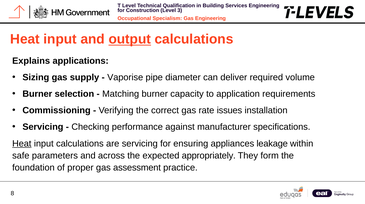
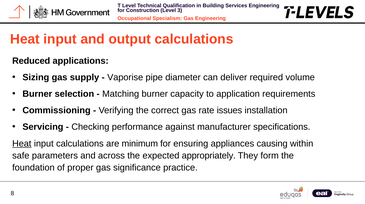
output underline: present -> none
Explains: Explains -> Reduced
are servicing: servicing -> minimum
leakage: leakage -> causing
assessment: assessment -> significance
